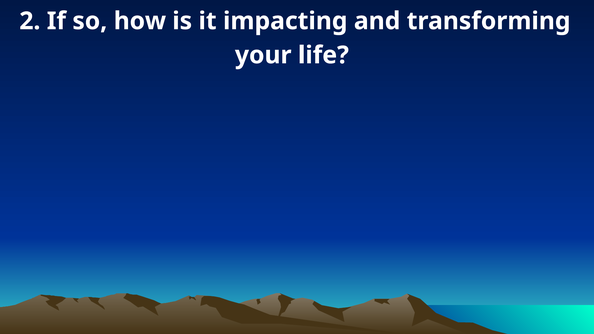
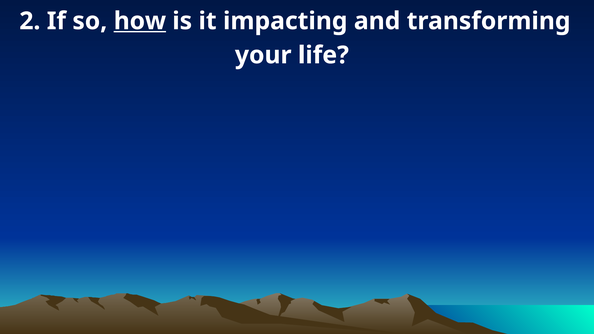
how underline: none -> present
